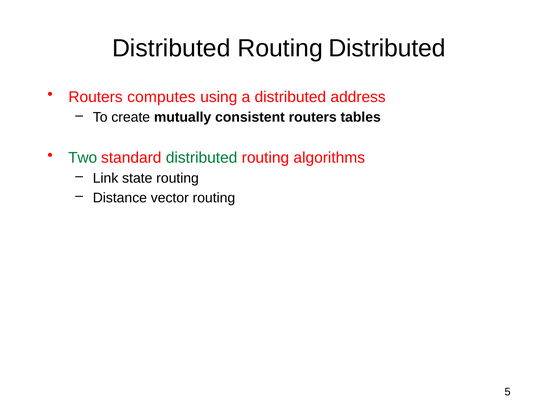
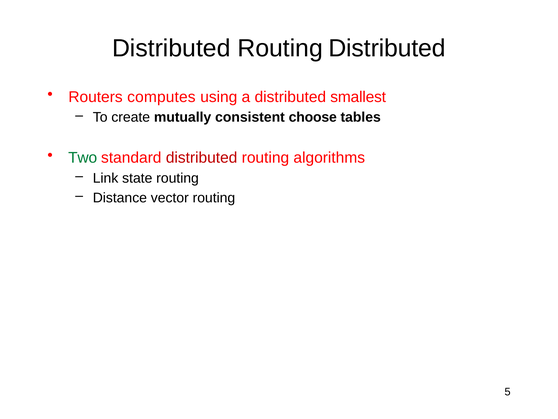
address: address -> smallest
consistent routers: routers -> choose
distributed at (202, 158) colour: green -> red
